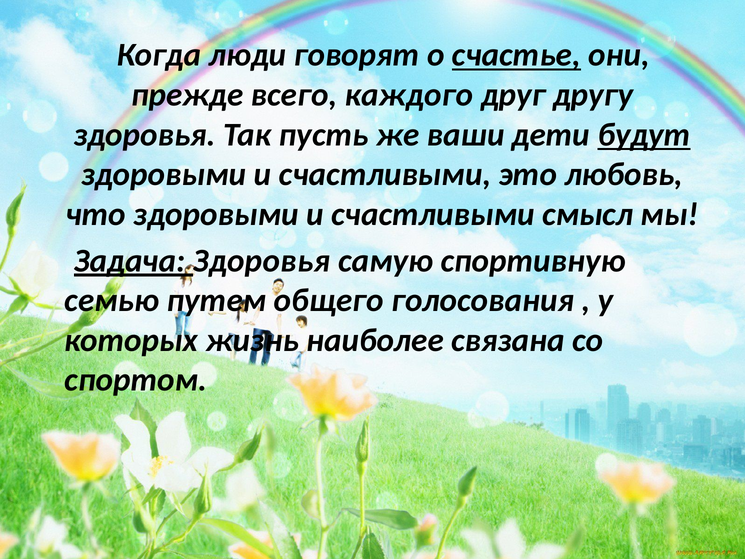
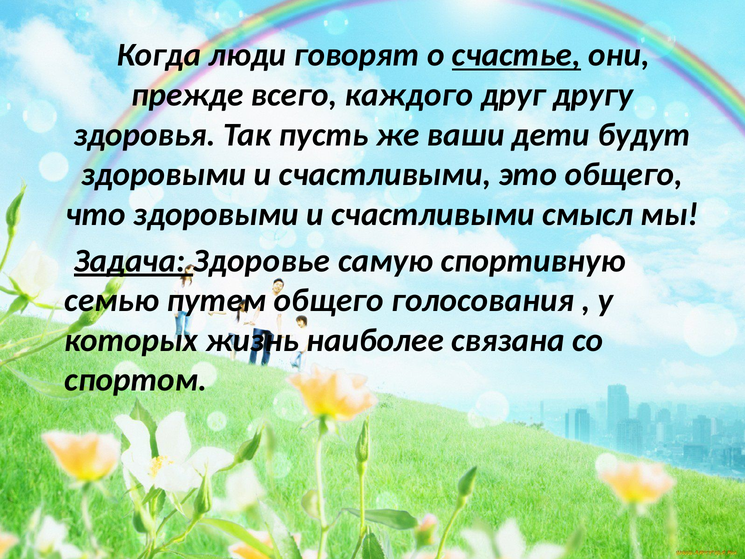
будут underline: present -> none
это любовь: любовь -> общего
Здоровья at (262, 261): Здоровья -> Здоровье
